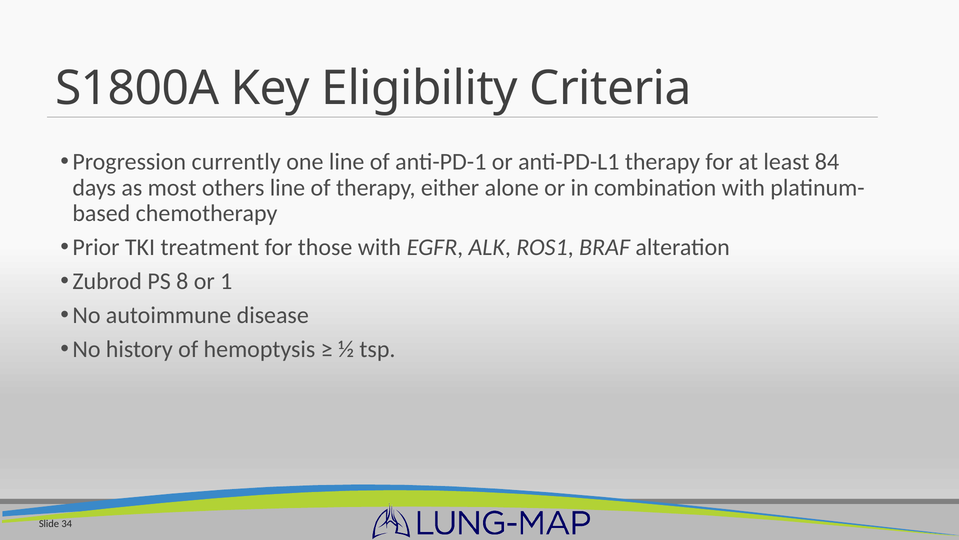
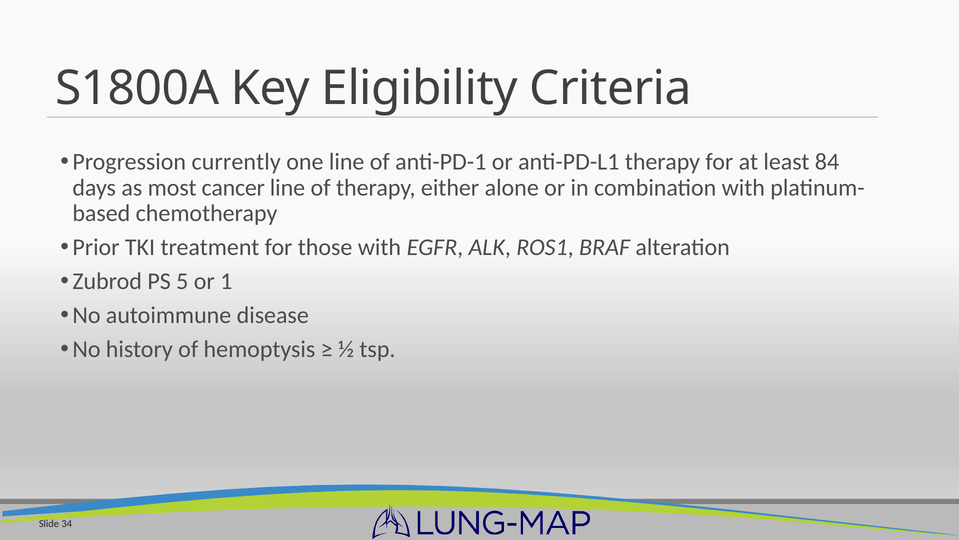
others: others -> cancer
8: 8 -> 5
